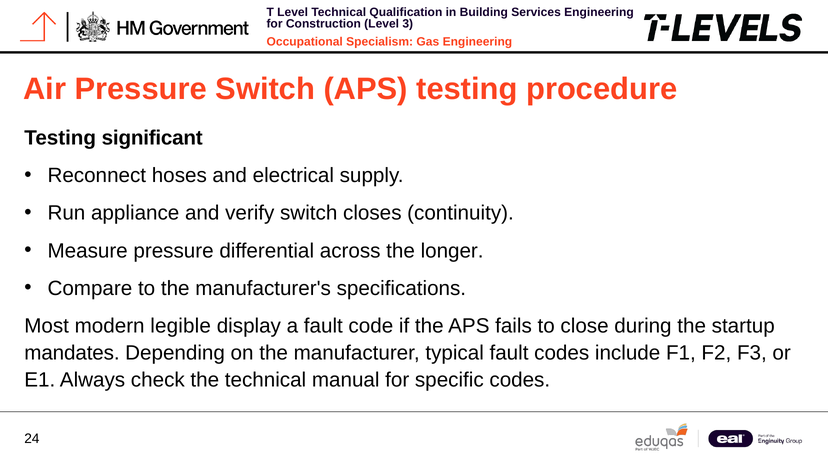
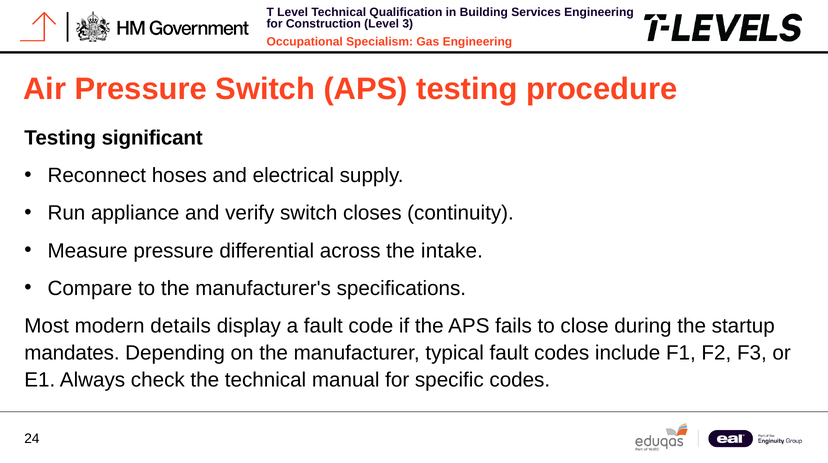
longer: longer -> intake
legible: legible -> details
